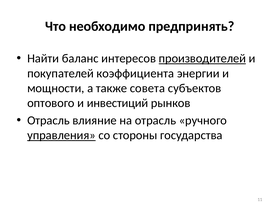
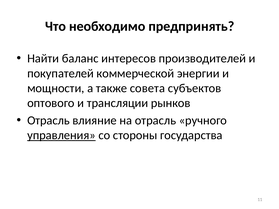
производителей underline: present -> none
коэффициента: коэффициента -> коммерческой
инвестиций: инвестиций -> трансляции
